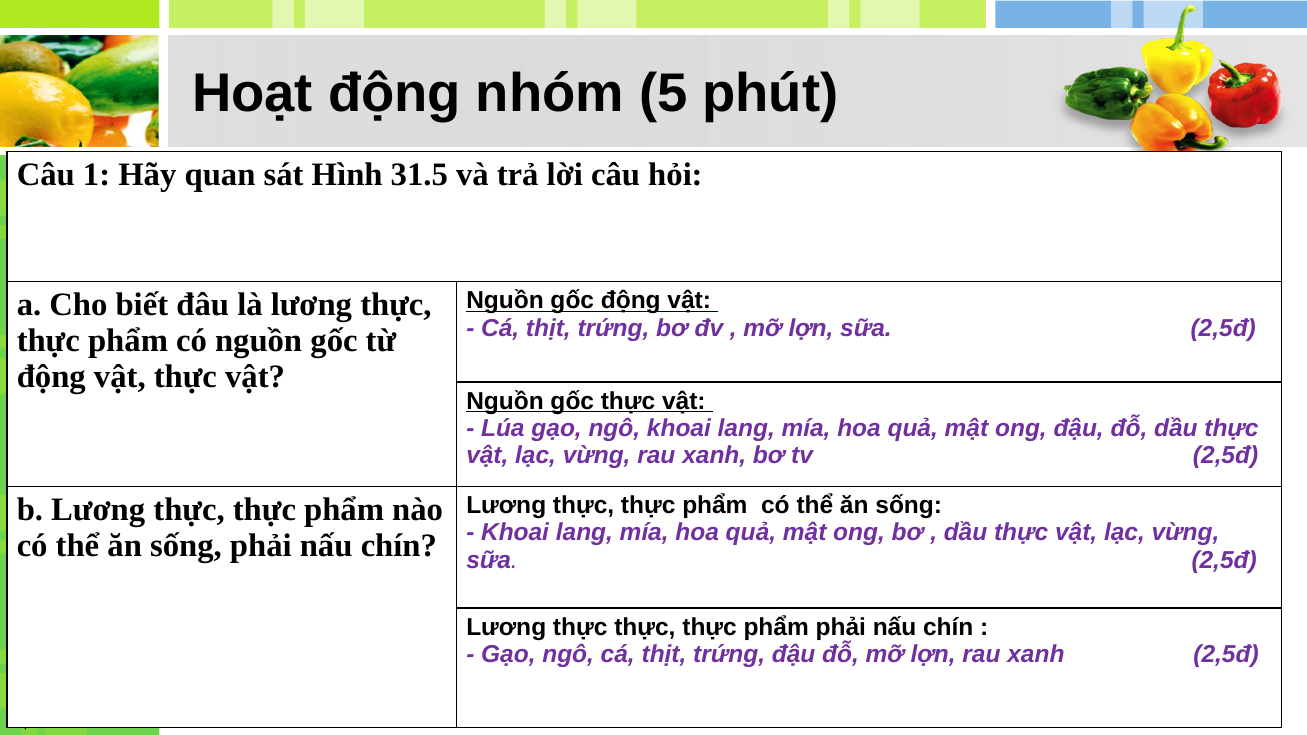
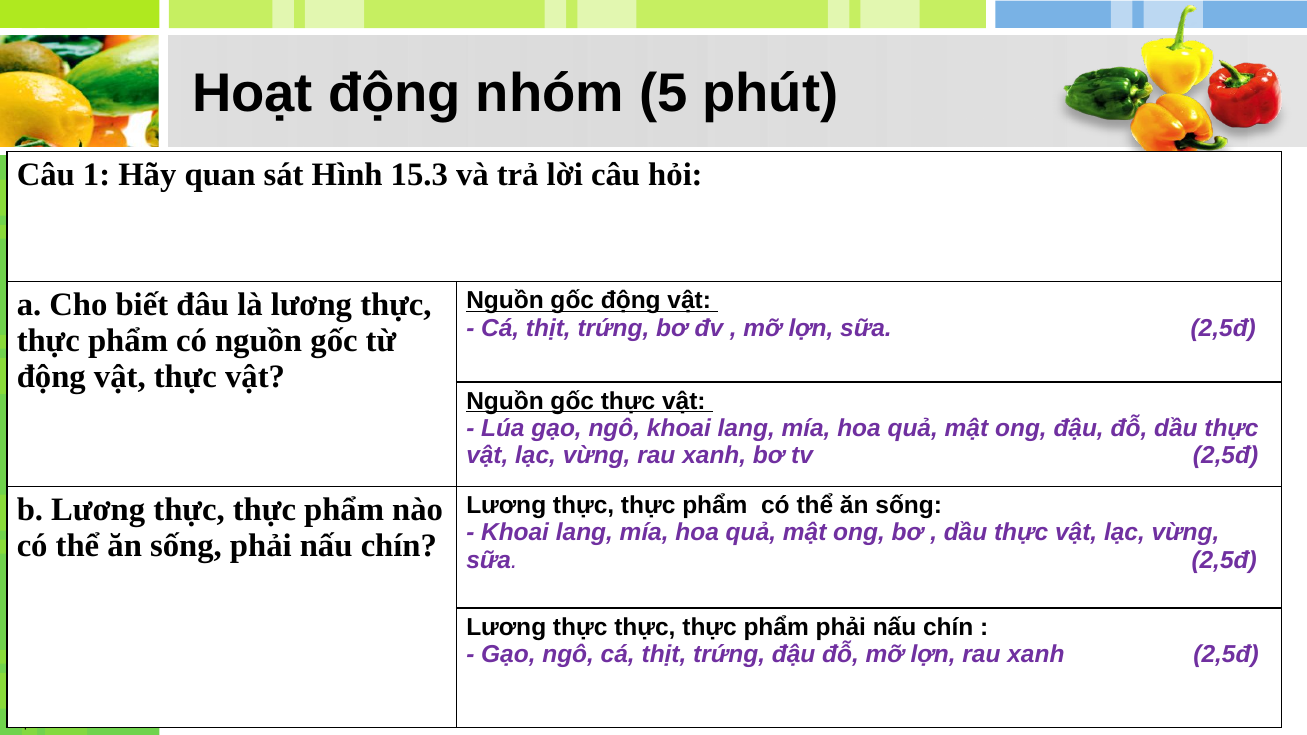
31.5: 31.5 -> 15.3
